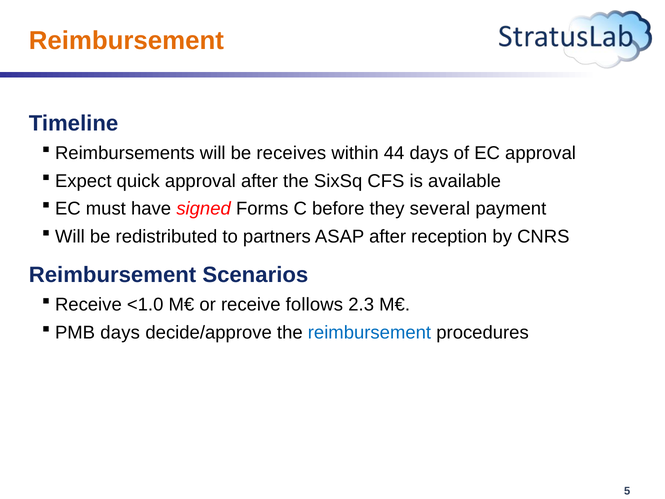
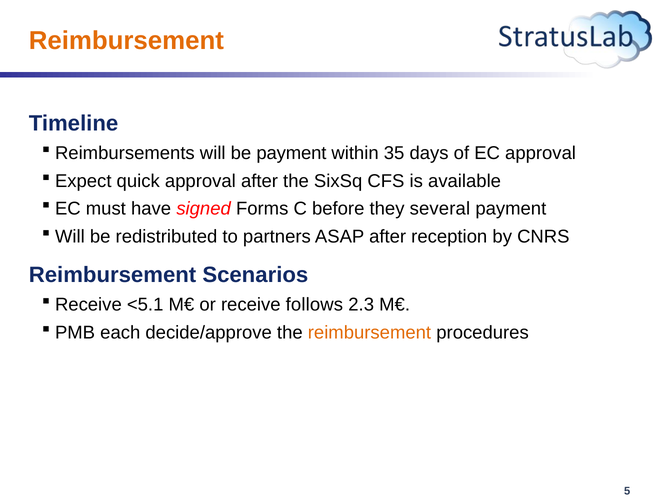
be receives: receives -> payment
44: 44 -> 35
<1.0: <1.0 -> <5.1
PMB days: days -> each
reimbursement at (369, 332) colour: blue -> orange
